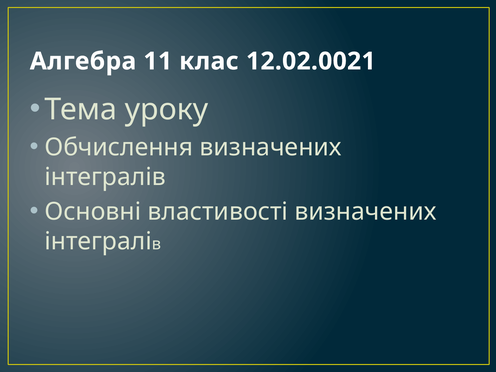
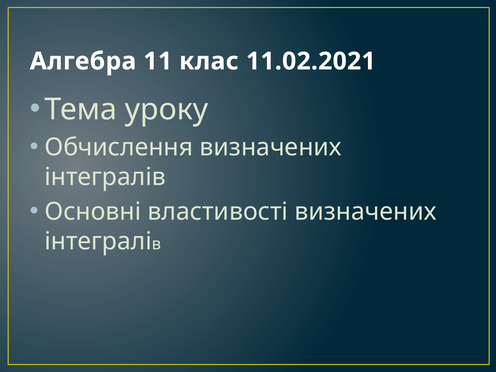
12.02.0021: 12.02.0021 -> 11.02.2021
